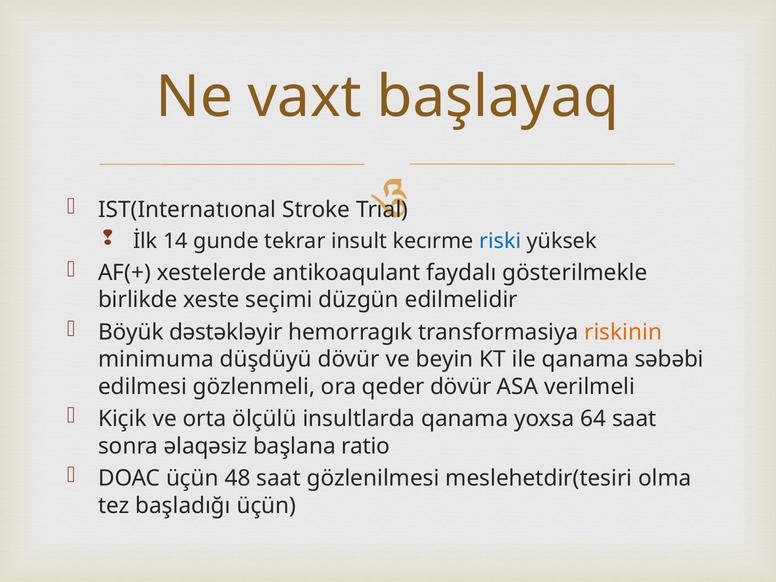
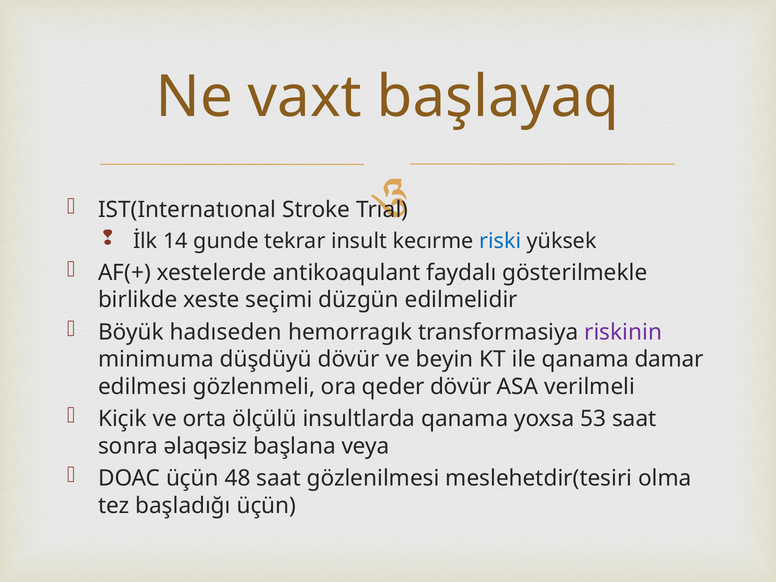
dəstəkləyir: dəstəkləyir -> hadıseden
riskinin colour: orange -> purple
səbəbi: səbəbi -> damar
64: 64 -> 53
ratio: ratio -> veya
